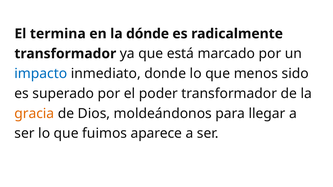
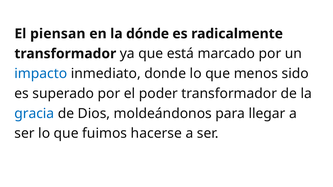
termina: termina -> piensan
gracia colour: orange -> blue
aparece: aparece -> hacerse
